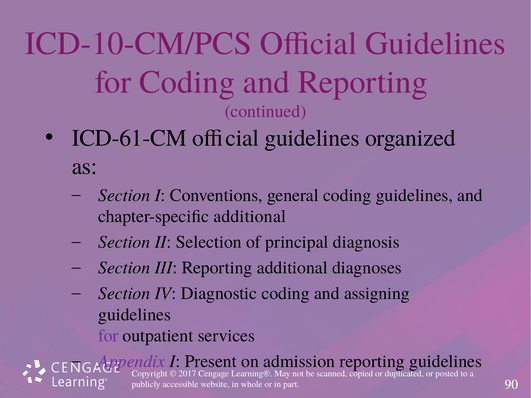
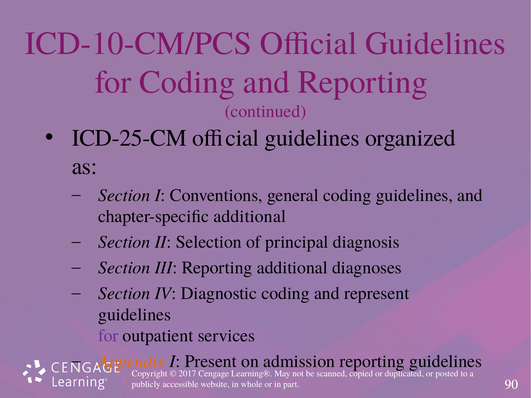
ICD-61-CM: ICD-61-CM -> ICD-25-CM
assigning: assigning -> represent
Appendix colour: purple -> orange
